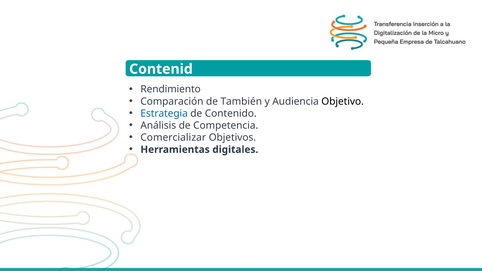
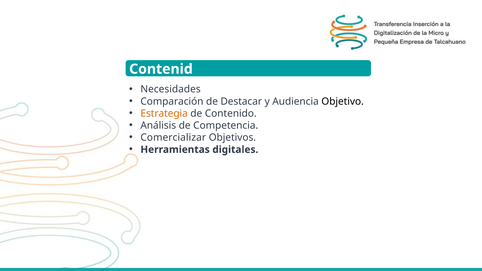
Rendimiento: Rendimiento -> Necesidades
También: También -> Destacar
Estrategia colour: blue -> orange
